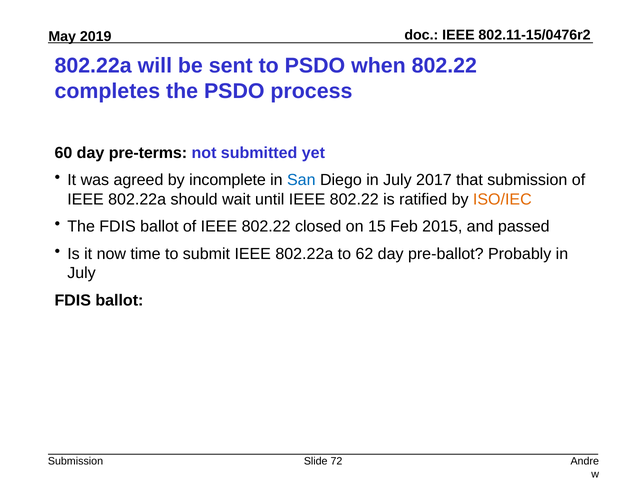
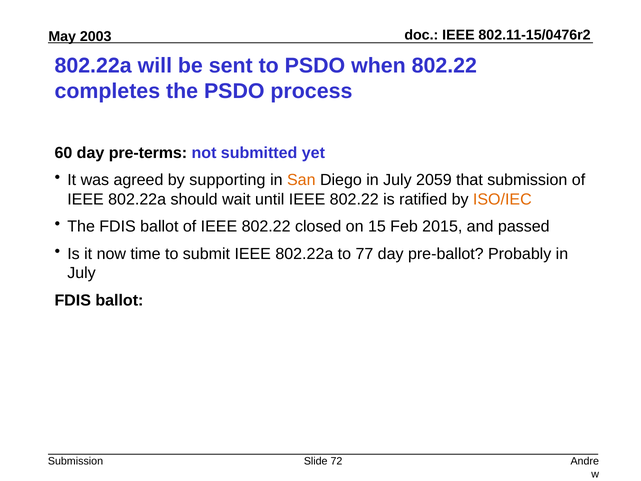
2019: 2019 -> 2003
incomplete: incomplete -> supporting
San colour: blue -> orange
2017: 2017 -> 2059
62: 62 -> 77
